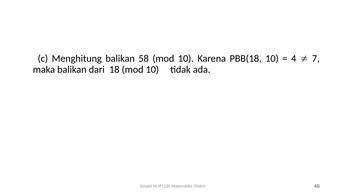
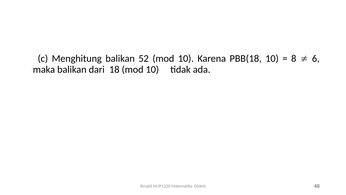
58: 58 -> 52
4: 4 -> 8
7: 7 -> 6
